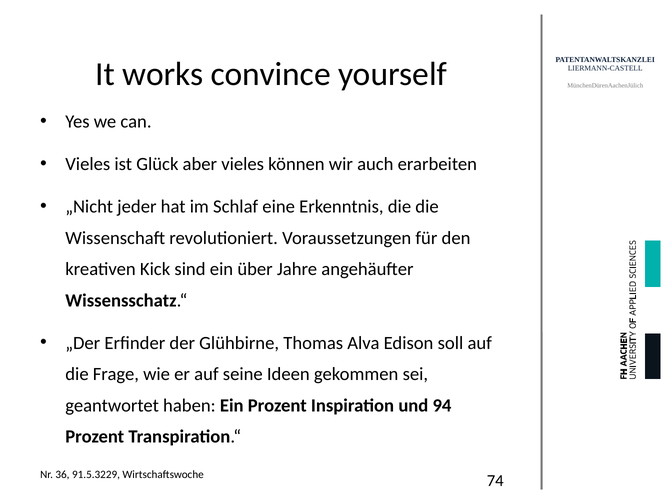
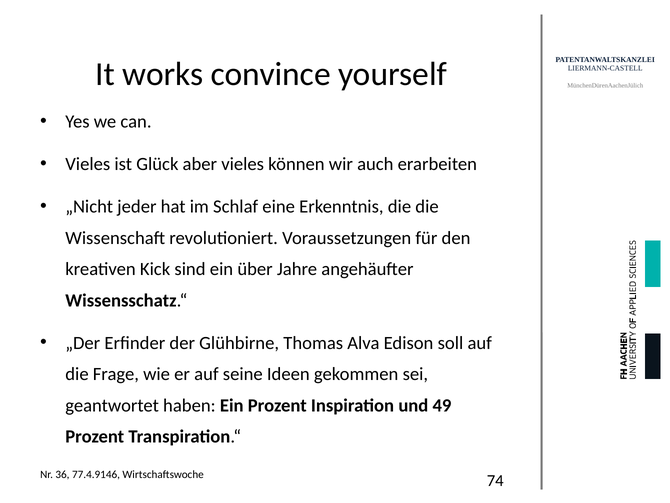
94: 94 -> 49
91.5.3229: 91.5.3229 -> 77.4.9146
